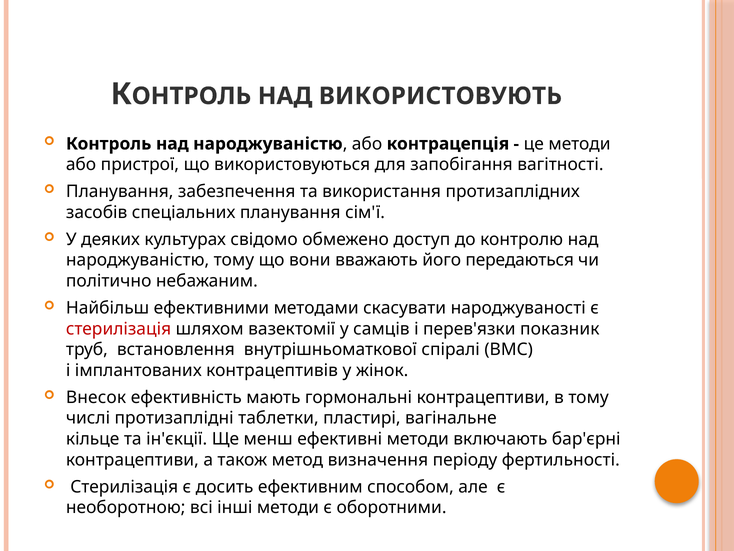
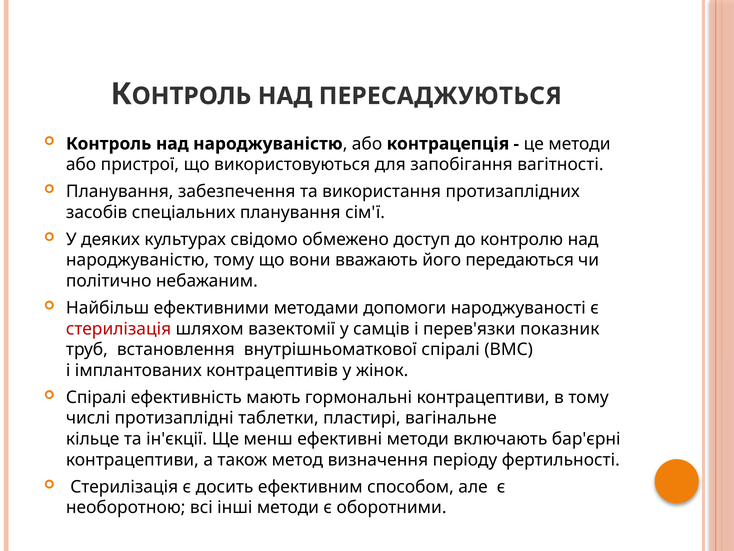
ВИКОРИСТОВУЮТЬ: ВИКОРИСТОВУЮТЬ -> ПЕРЕСАДЖУЮТЬСЯ
скасувати: скасувати -> допомоги
Внесок at (96, 397): Внесок -> Спіралі
